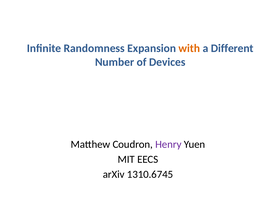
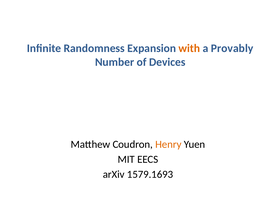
Different: Different -> Provably
Henry colour: purple -> orange
1310.6745: 1310.6745 -> 1579.1693
